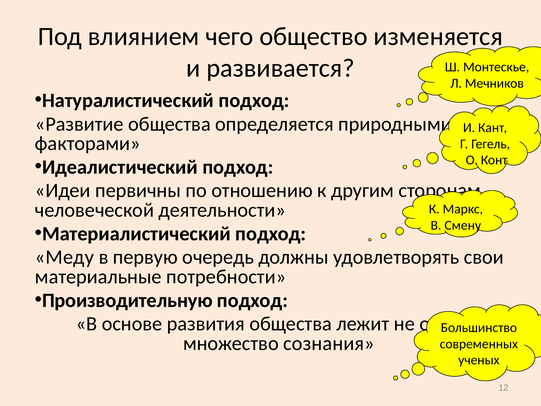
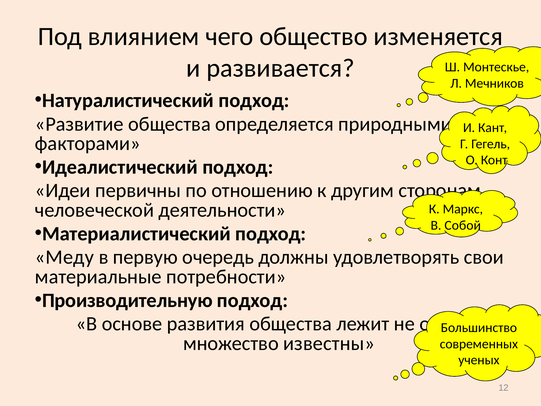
Смену: Смену -> Собой
сознания: сознания -> известны
